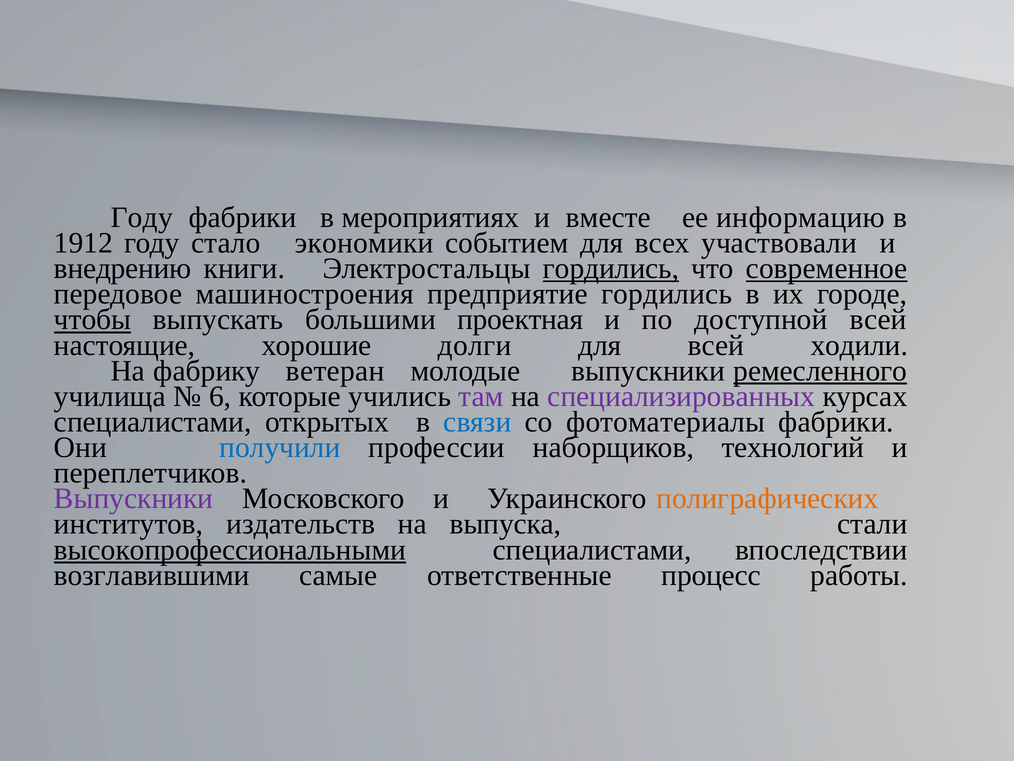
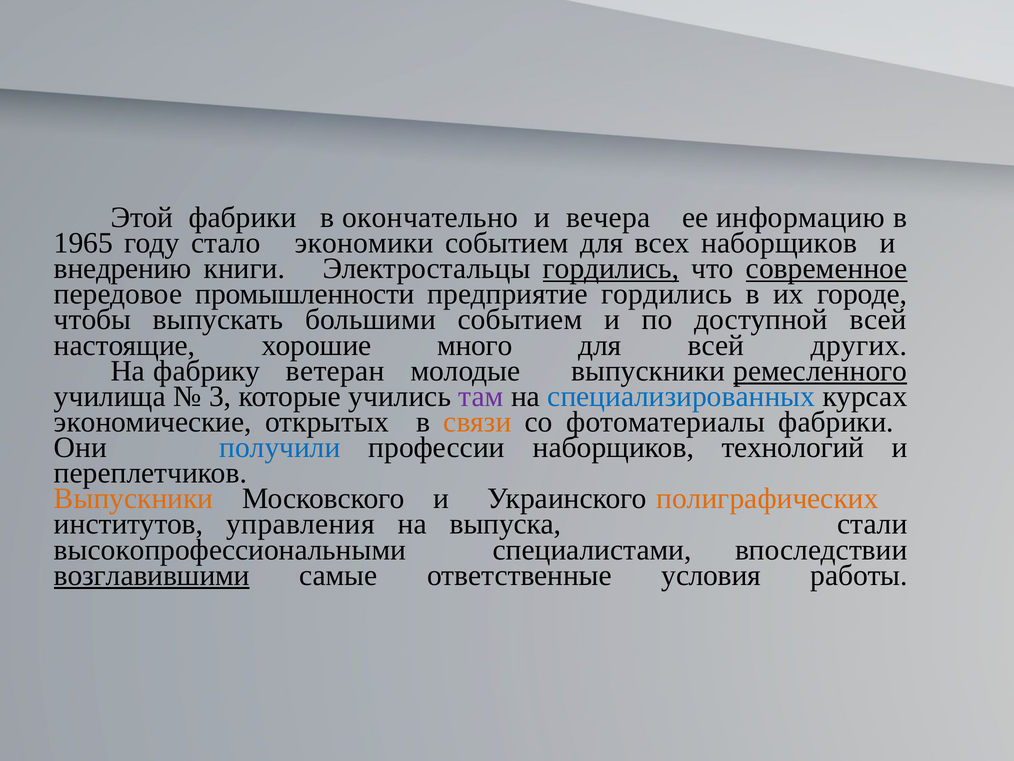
Году at (142, 217): Году -> Этой
мероприятиях: мероприятиях -> окончательно
вместе: вместе -> вечера
1912: 1912 -> 1965
всех участвовали: участвовали -> наборщиков
машиностроения: машиностроения -> промышленности
чтобы underline: present -> none
большими проектная: проектная -> событием
долги: долги -> много
ходили: ходили -> других
6: 6 -> 3
специализированных colour: purple -> blue
специалистами at (153, 422): специалистами -> экономические
связи colour: blue -> orange
Выпускники at (134, 498) colour: purple -> orange
издательств: издательств -> управления
высокопрофессиональными underline: present -> none
возглавившими underline: none -> present
процесс: процесс -> условия
